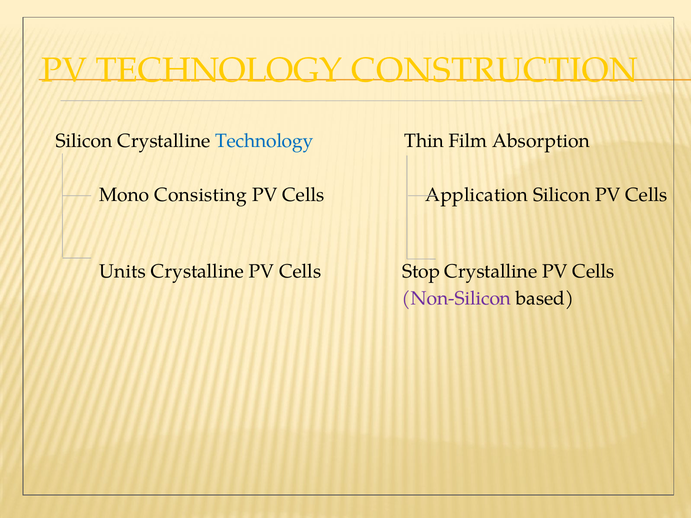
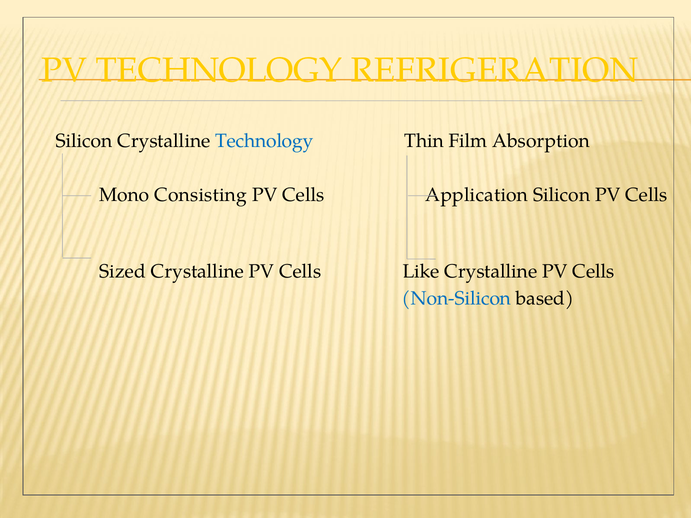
CONSTRUCTION: CONSTRUCTION -> REFRIGERATION
Units: Units -> Sized
Stop: Stop -> Like
Non-Silicon colour: purple -> blue
